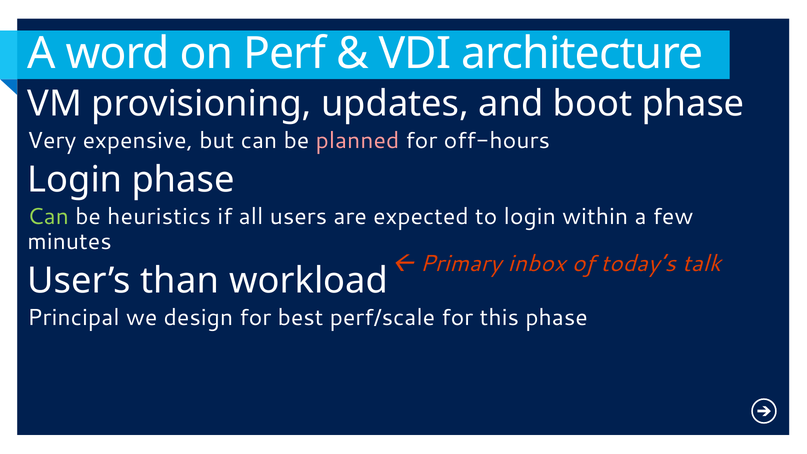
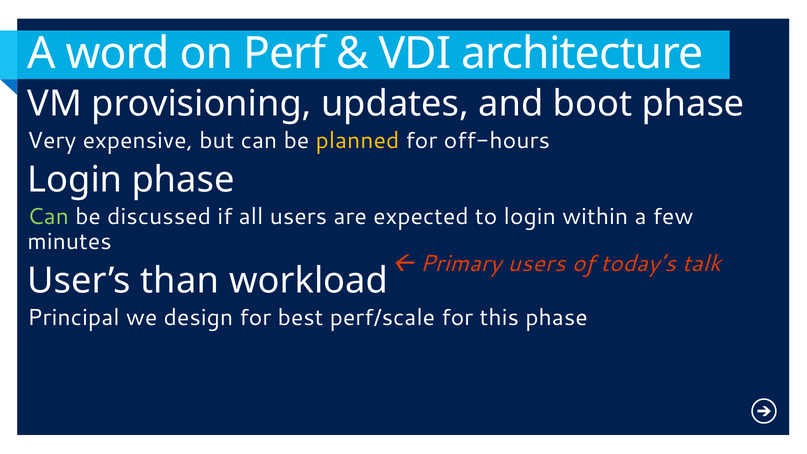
planned colour: pink -> yellow
heuristics: heuristics -> discussed
Primary inbox: inbox -> users
